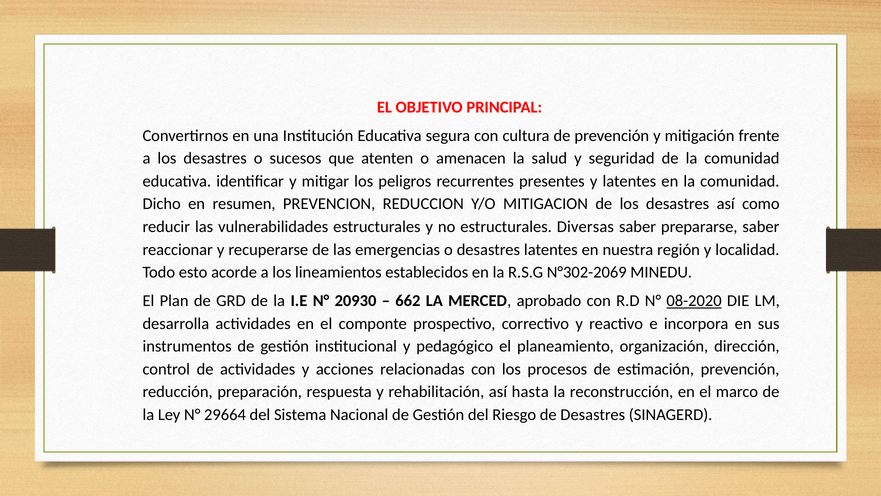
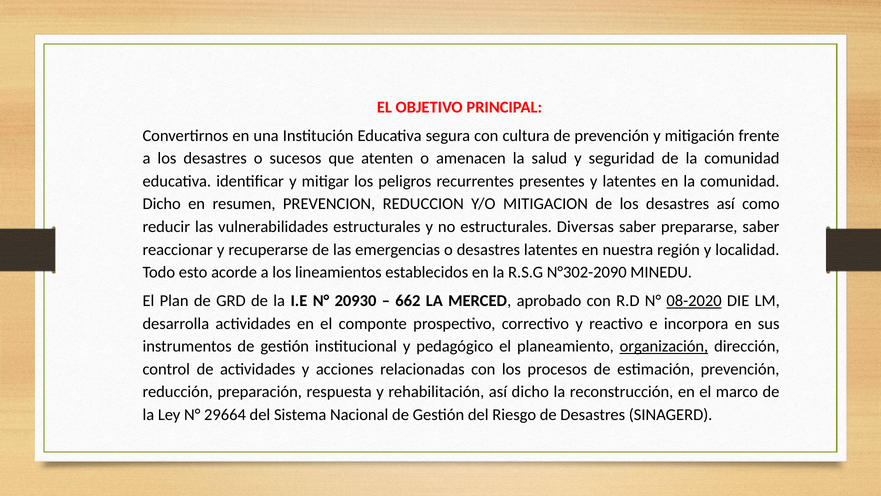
N°302-2069: N°302-2069 -> N°302-2090
organización underline: none -> present
así hasta: hasta -> dicho
